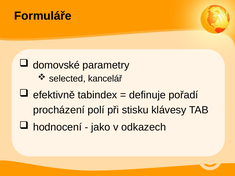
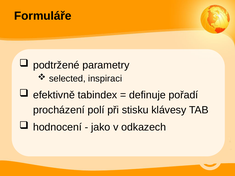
domovské: domovské -> podtržené
kancelář: kancelář -> inspiraci
